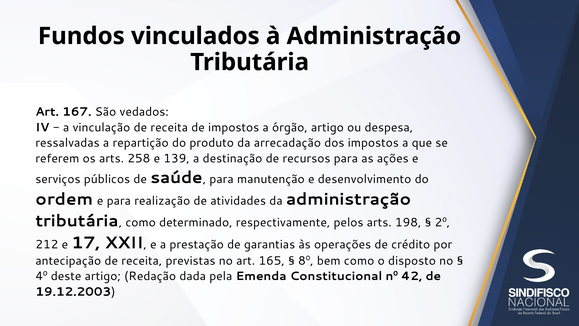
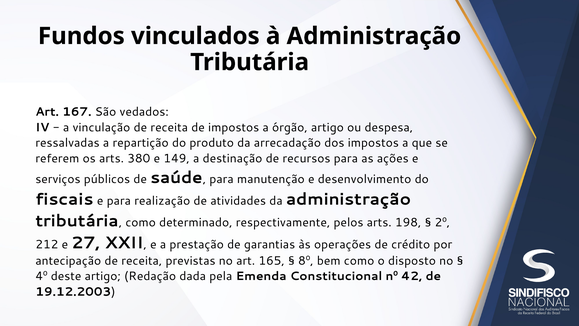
258: 258 -> 380
139: 139 -> 149
ordem: ordem -> fiscais
17: 17 -> 27
